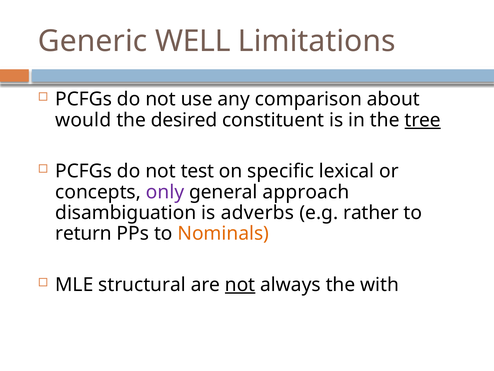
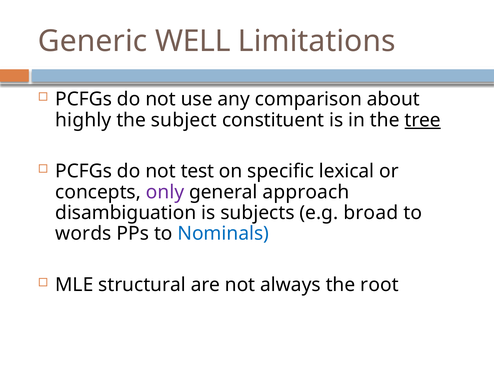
would: would -> highly
desired: desired -> subject
adverbs: adverbs -> subjects
rather: rather -> broad
return: return -> words
Nominals colour: orange -> blue
not at (240, 284) underline: present -> none
with: with -> root
